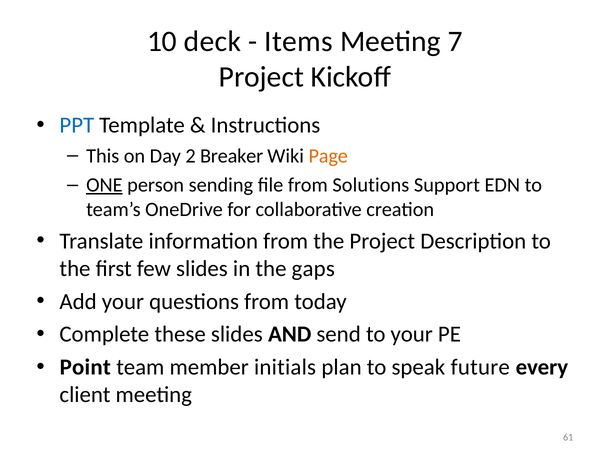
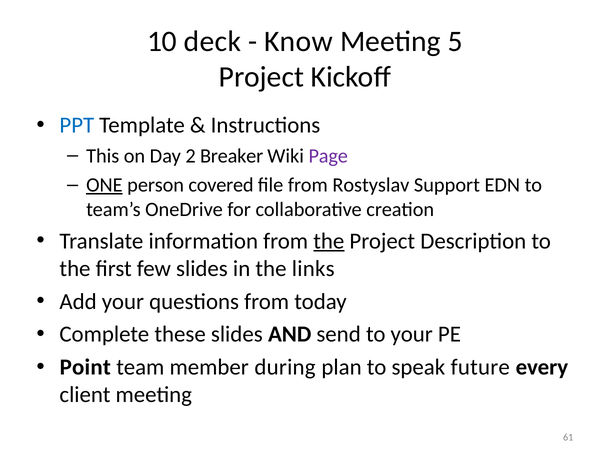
Items: Items -> Know
7: 7 -> 5
Page colour: orange -> purple
sending: sending -> covered
Solutions: Solutions -> Rostyslav
the at (329, 241) underline: none -> present
gaps: gaps -> links
initials: initials -> during
